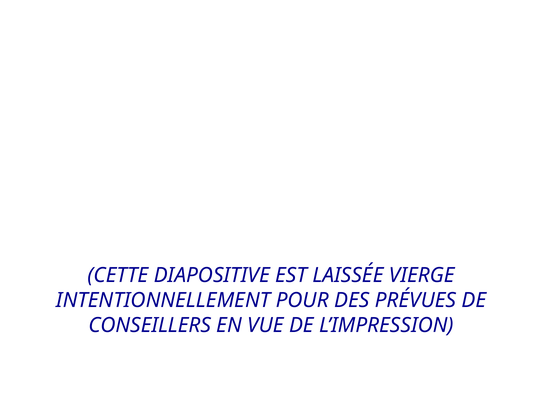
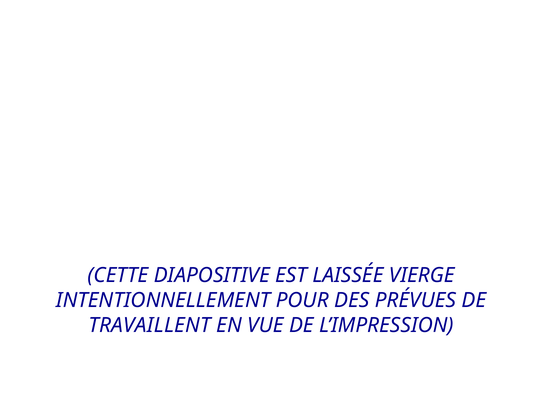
CONSEILLERS: CONSEILLERS -> TRAVAILLENT
